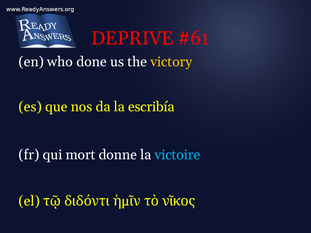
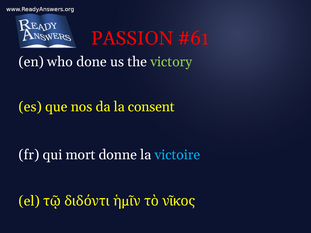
DEPRIVE: DEPRIVE -> PASSION
victory colour: yellow -> light green
escribía: escribía -> consent
